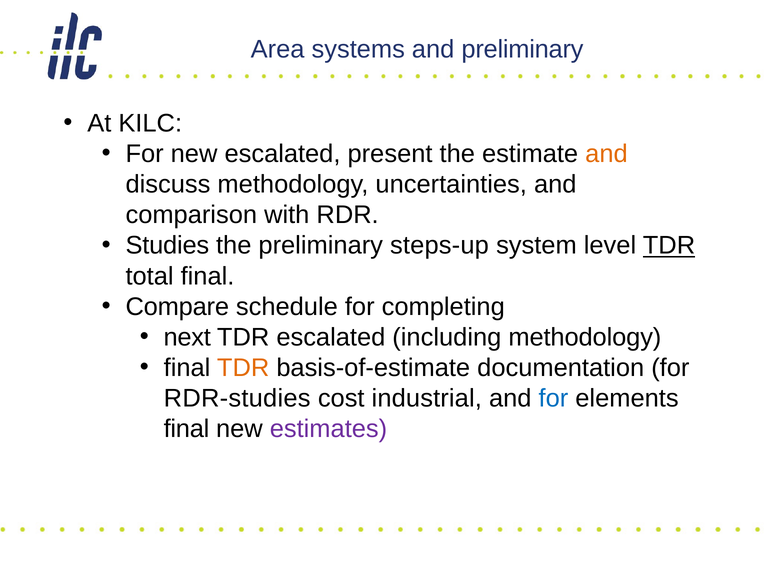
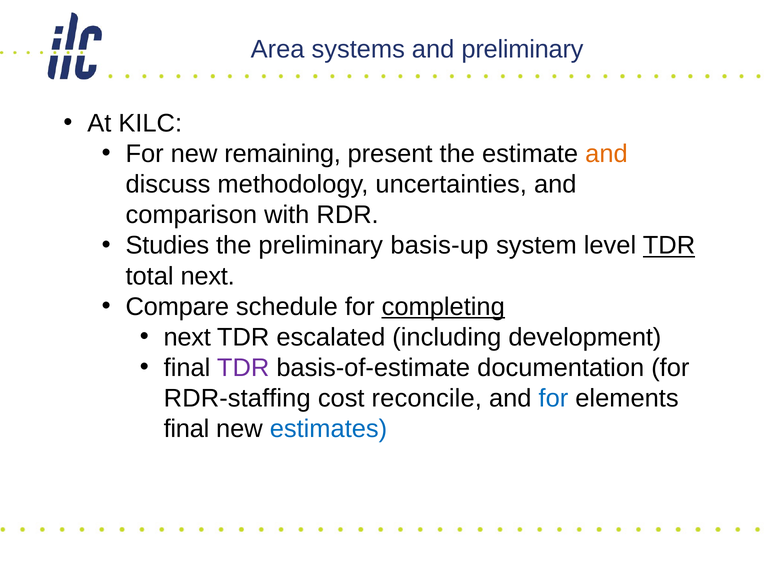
new escalated: escalated -> remaining
steps-up: steps-up -> basis-up
total final: final -> next
completing underline: none -> present
including methodology: methodology -> development
TDR at (243, 368) colour: orange -> purple
RDR-studies: RDR-studies -> RDR-staffing
industrial: industrial -> reconcile
estimates colour: purple -> blue
